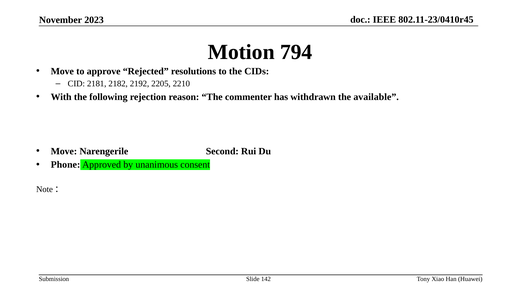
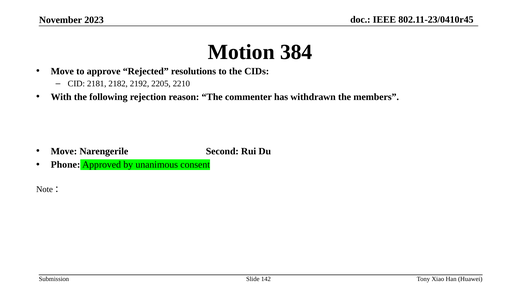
794: 794 -> 384
available: available -> members
